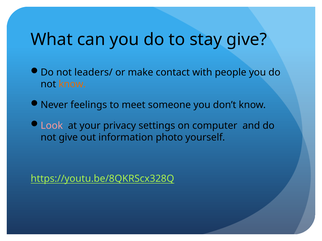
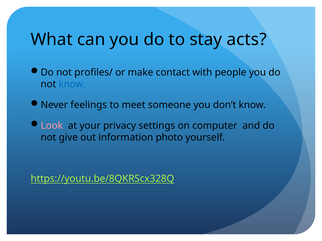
stay give: give -> acts
leaders/: leaders/ -> profiles/
know at (72, 84) colour: orange -> blue
